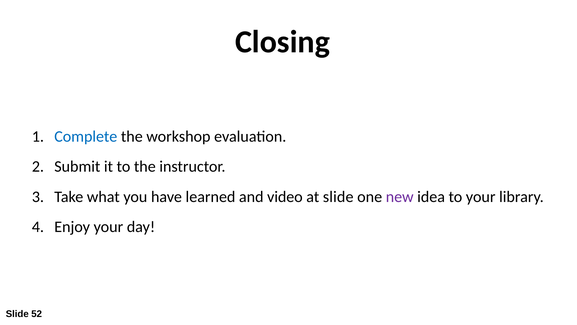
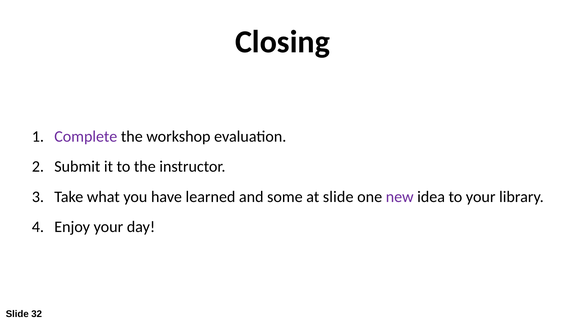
Complete colour: blue -> purple
video: video -> some
52: 52 -> 32
